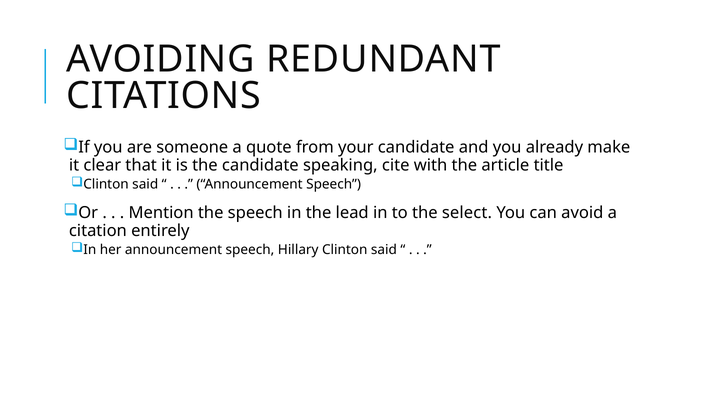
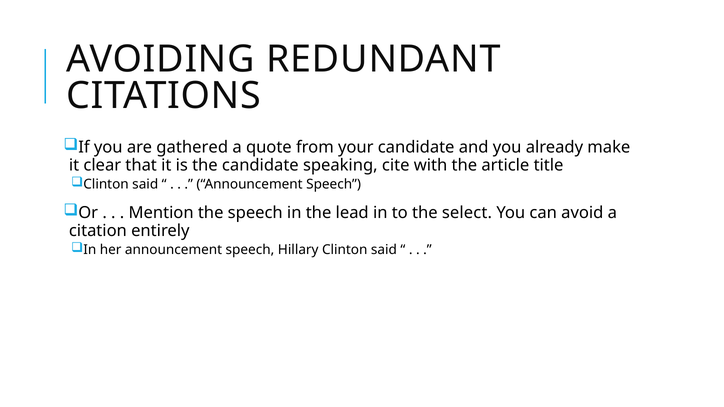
someone: someone -> gathered
